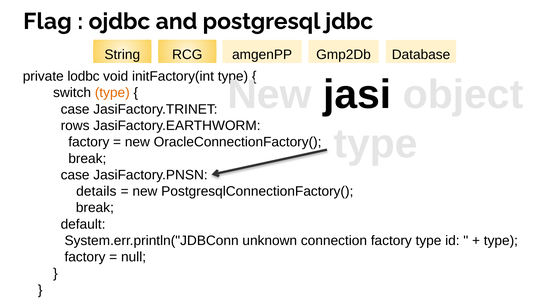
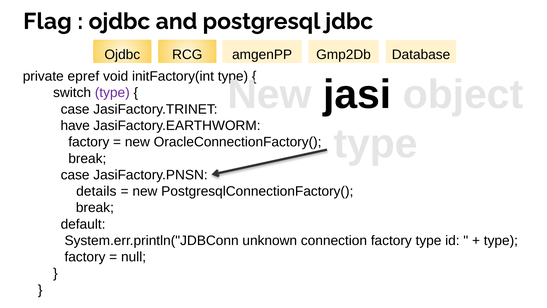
String at (122, 54): String -> Ojdbc
lodbc: lodbc -> epref
type at (112, 93) colour: orange -> purple
rows: rows -> have
